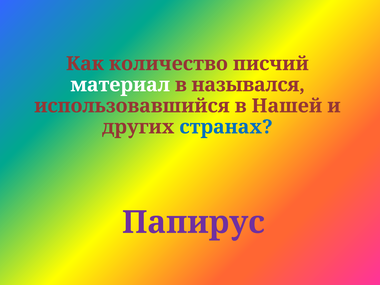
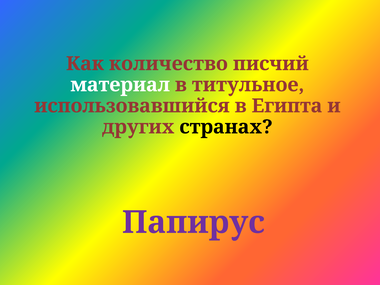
назывался: назывался -> титульное
Нашей: Нашей -> Египта
странах colour: blue -> black
